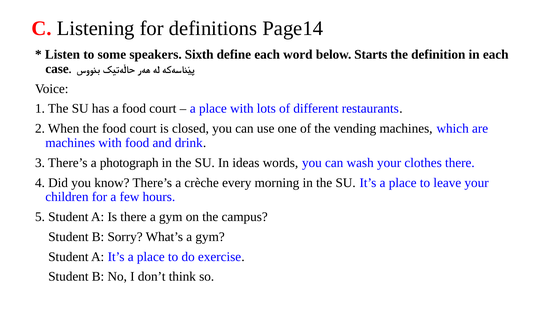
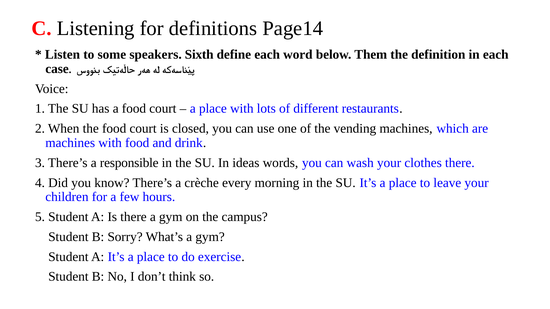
Starts: Starts -> Them
photograph: photograph -> responsible
